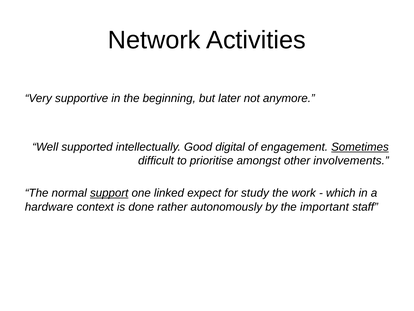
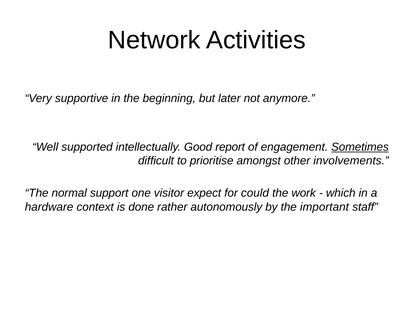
digital: digital -> report
support underline: present -> none
linked: linked -> visitor
study: study -> could
